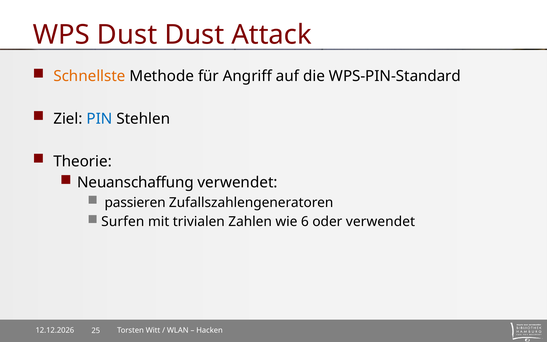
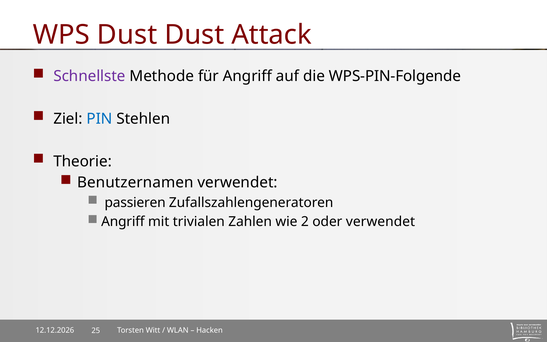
Schnellste colour: orange -> purple
WPS-PIN-Standard: WPS-PIN-Standard -> WPS-PIN-Folgende
Neuanschaffung: Neuanschaffung -> Benutzernamen
Surfen at (123, 222): Surfen -> Angriff
6: 6 -> 2
